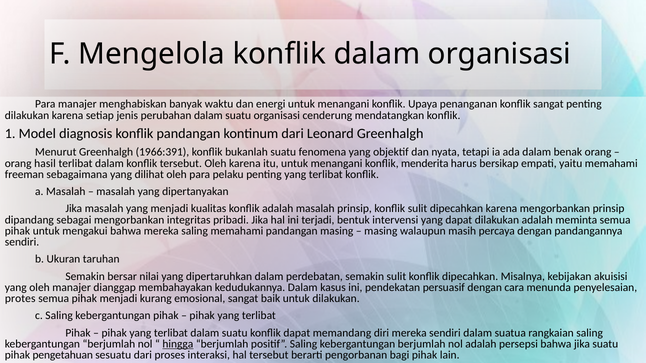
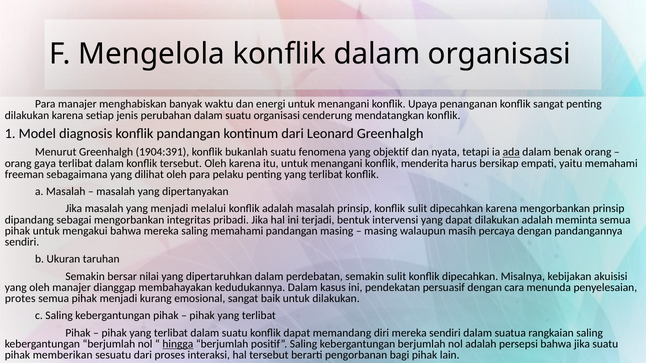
1966:391: 1966:391 -> 1904:391
ada underline: none -> present
hasil: hasil -> gaya
kualitas: kualitas -> melalui
pengetahuan: pengetahuan -> memberikan
